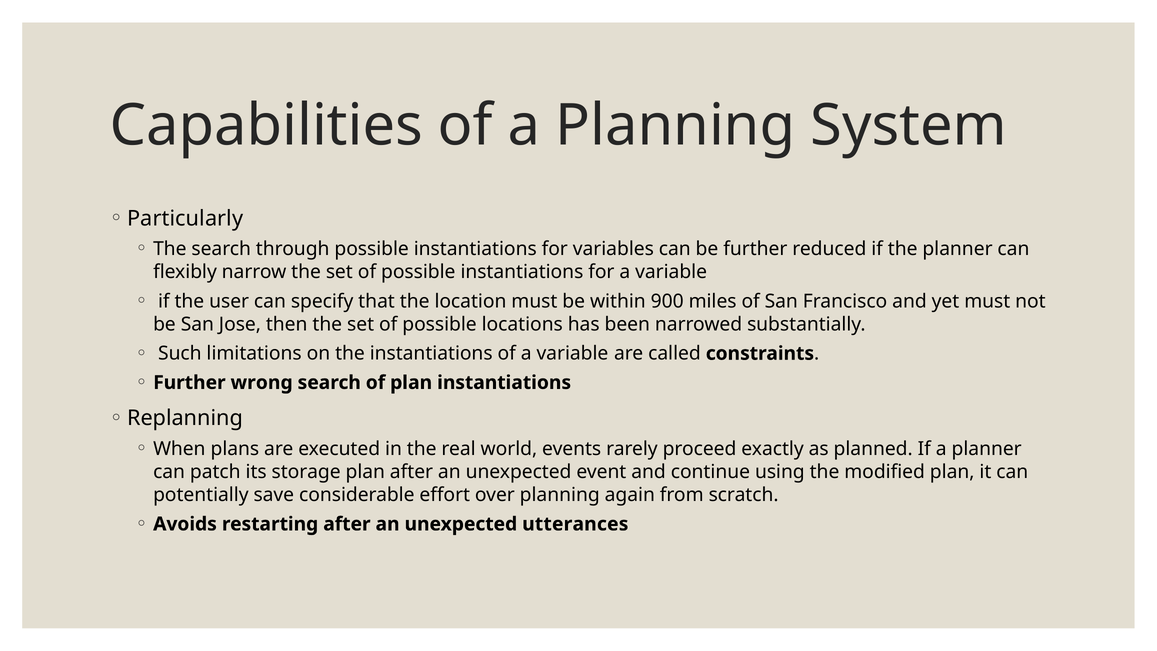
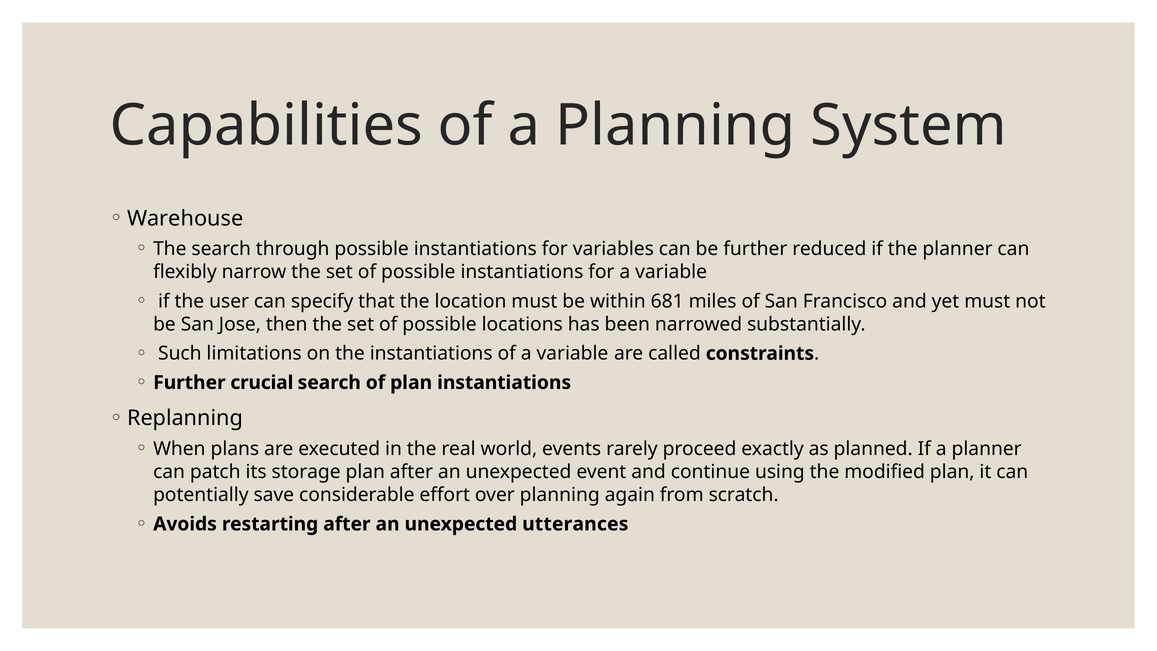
Particularly: Particularly -> Warehouse
900: 900 -> 681
wrong: wrong -> crucial
